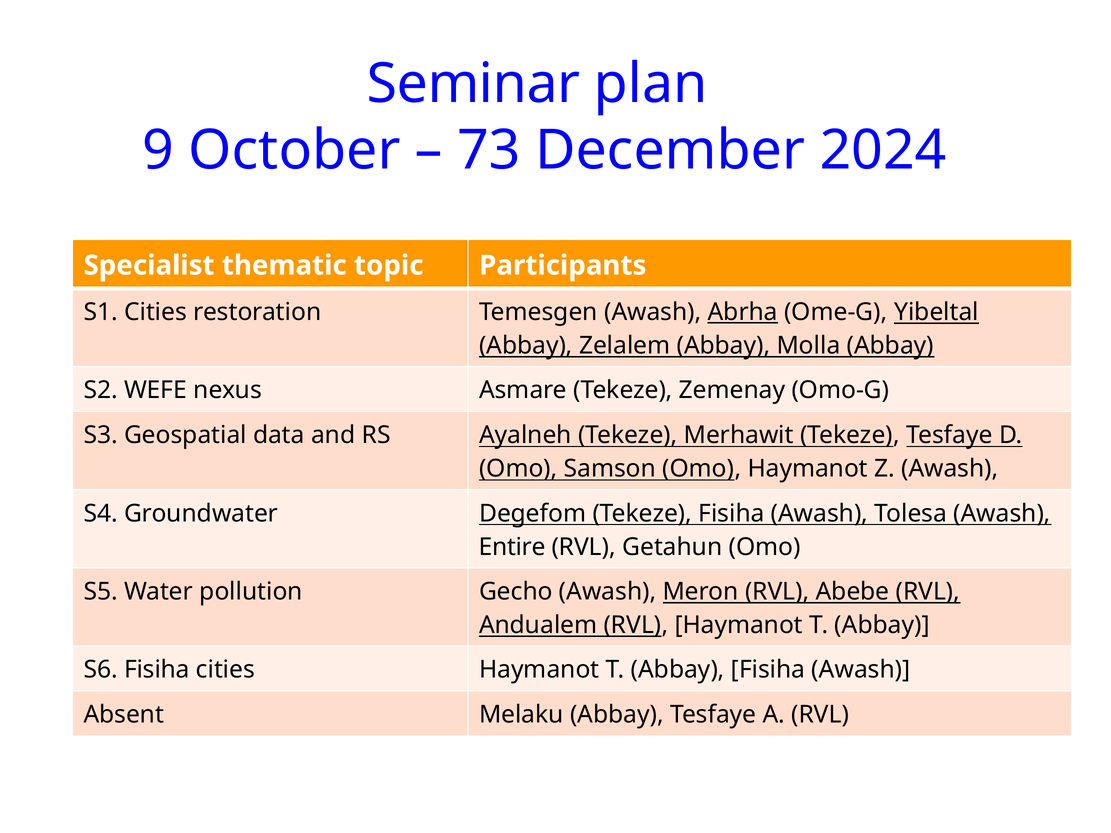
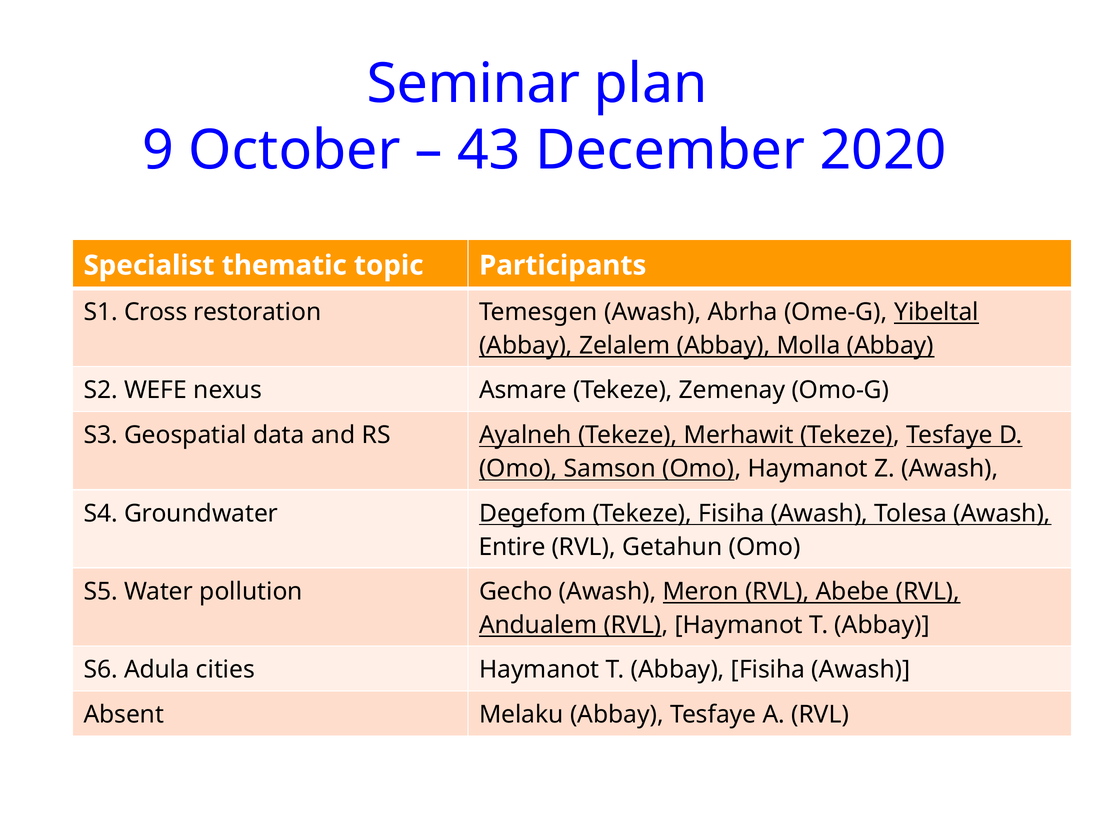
73: 73 -> 43
2024: 2024 -> 2020
S1 Cities: Cities -> Cross
Abrha underline: present -> none
S6 Fisiha: Fisiha -> Adula
